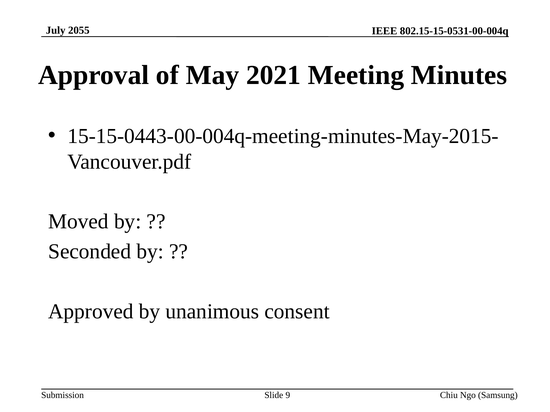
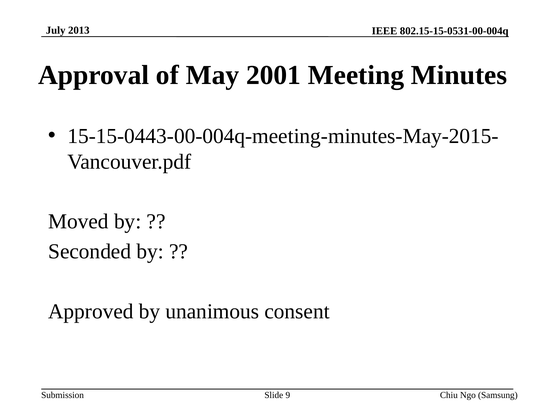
2055: 2055 -> 2013
2021: 2021 -> 2001
